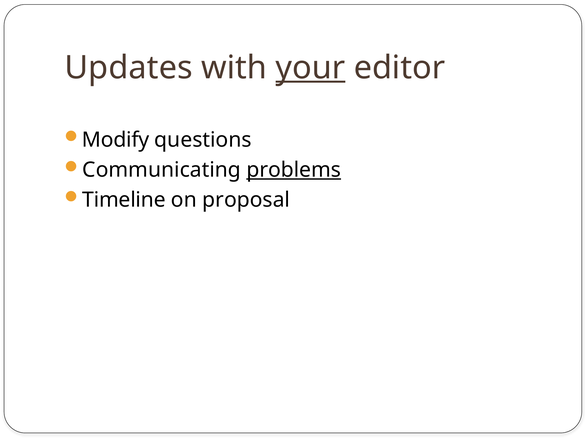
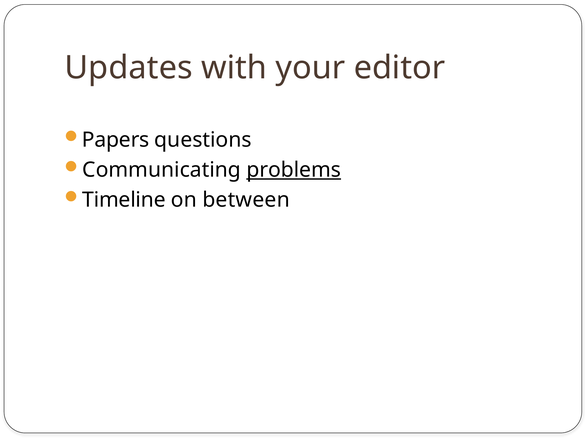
your underline: present -> none
Modify: Modify -> Papers
proposal: proposal -> between
